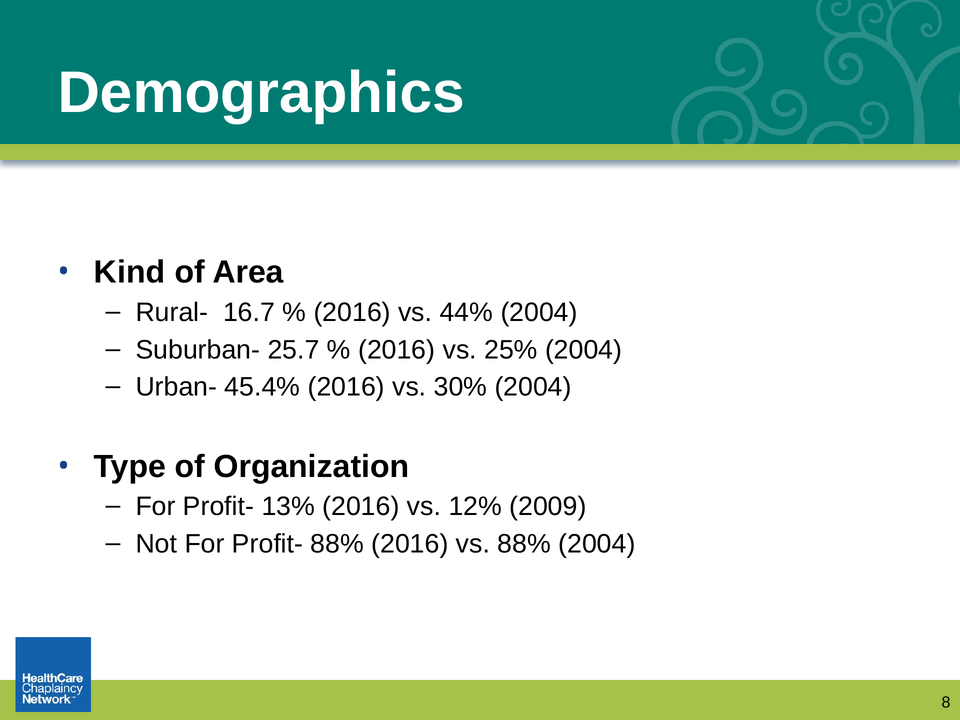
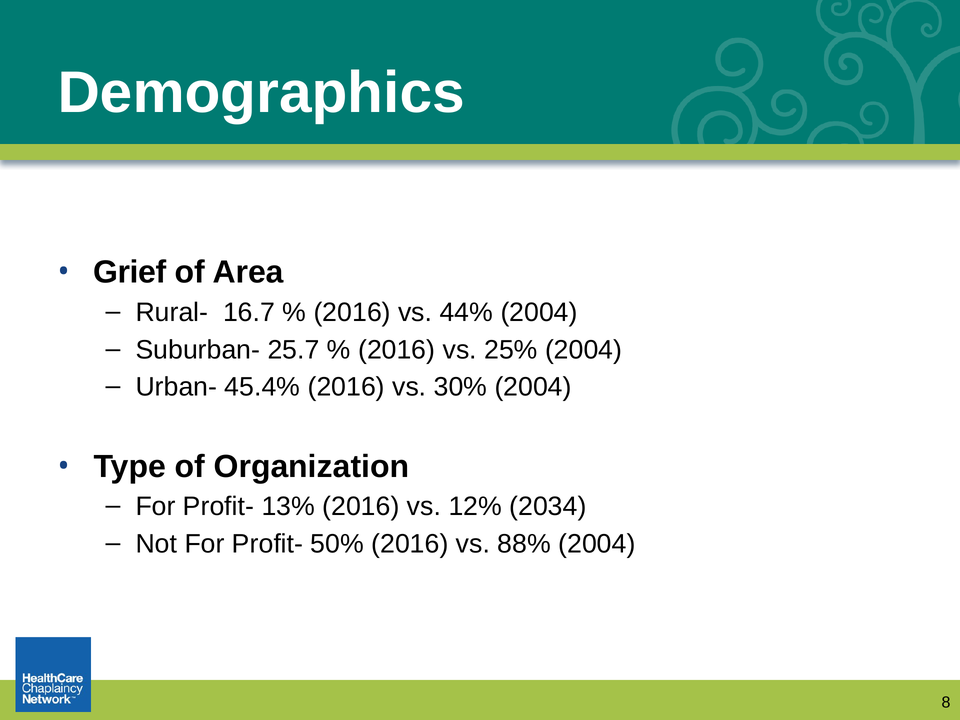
Kind: Kind -> Grief
2009: 2009 -> 2034
Profit- 88%: 88% -> 50%
